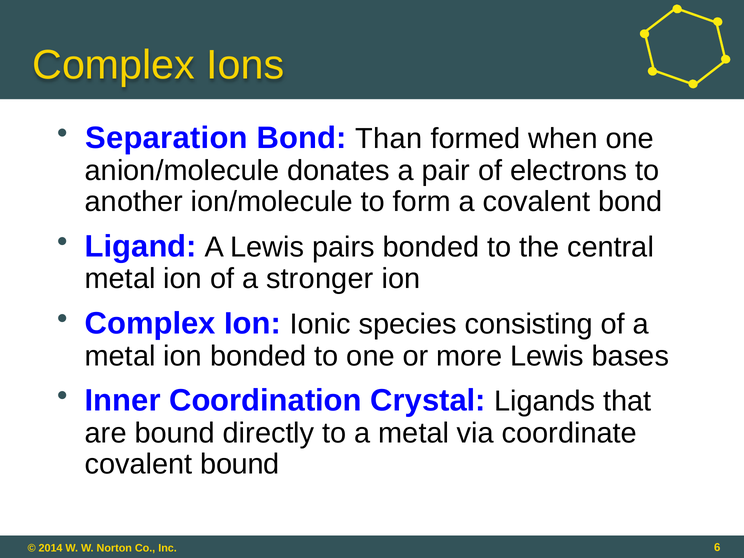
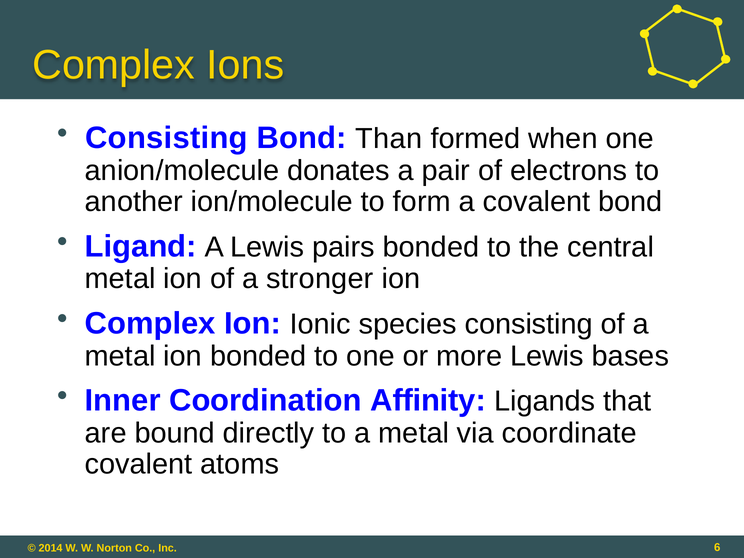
Separation at (166, 138): Separation -> Consisting
Crystal: Crystal -> Affinity
covalent bound: bound -> atoms
